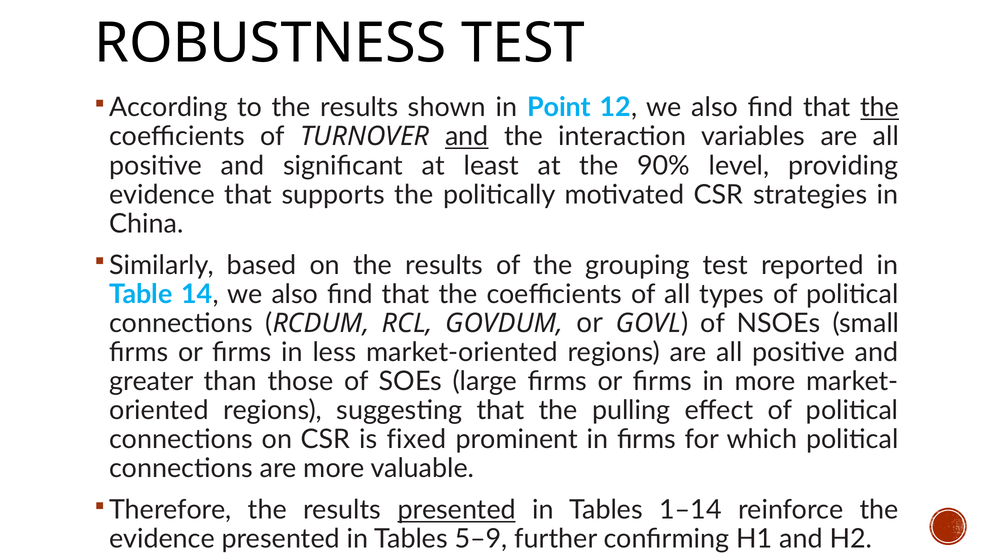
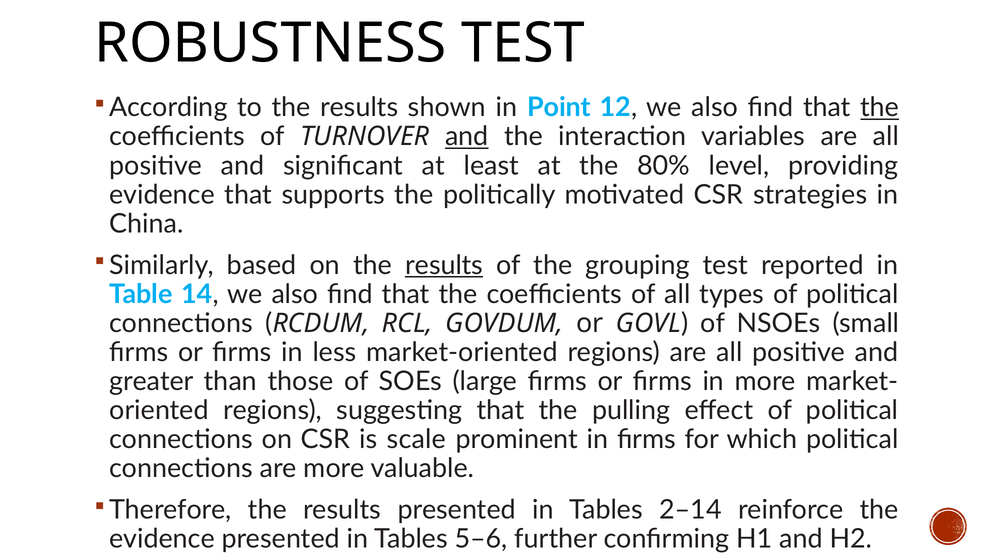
90%: 90% -> 80%
results at (444, 265) underline: none -> present
fixed: fixed -> scale
presented at (457, 510) underline: present -> none
1–14: 1–14 -> 2–14
5–9: 5–9 -> 5–6
